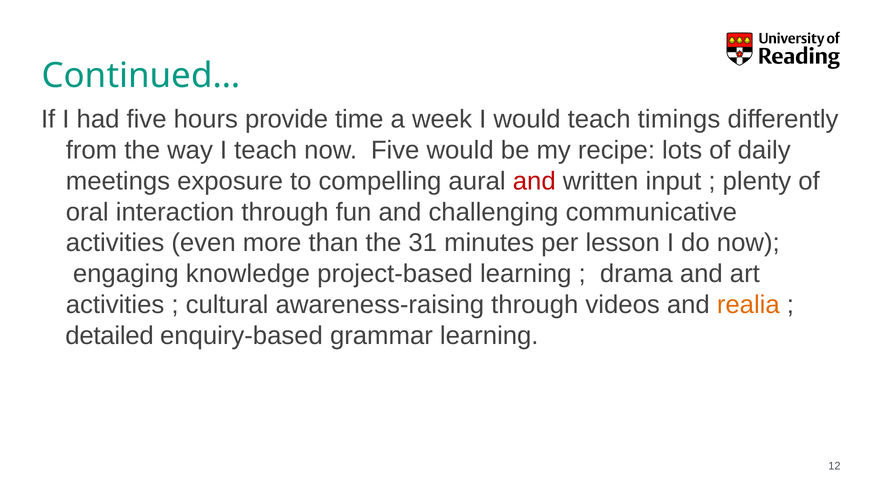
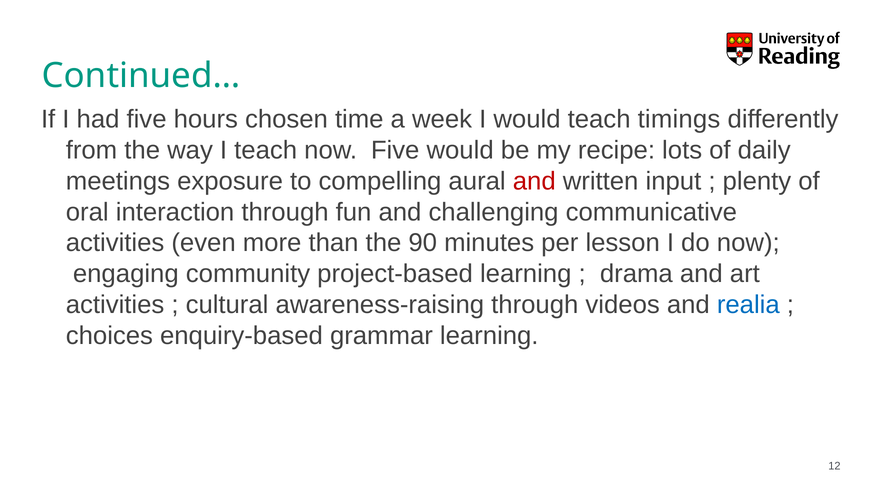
provide: provide -> chosen
31: 31 -> 90
knowledge: knowledge -> community
realia colour: orange -> blue
detailed: detailed -> choices
